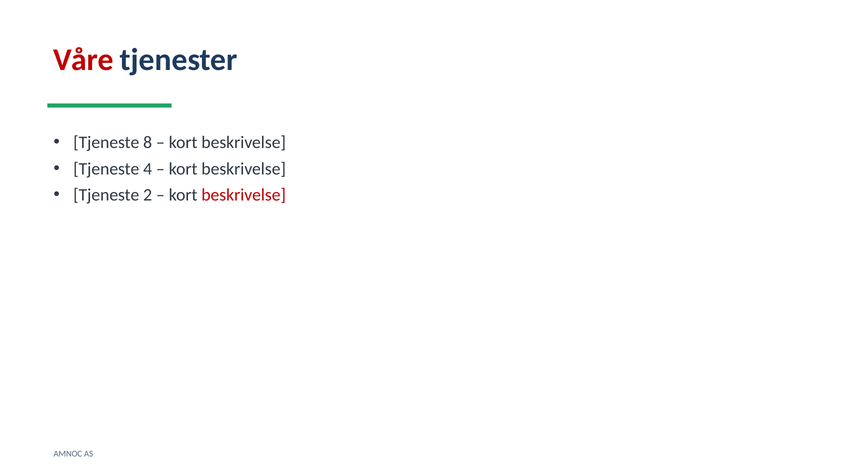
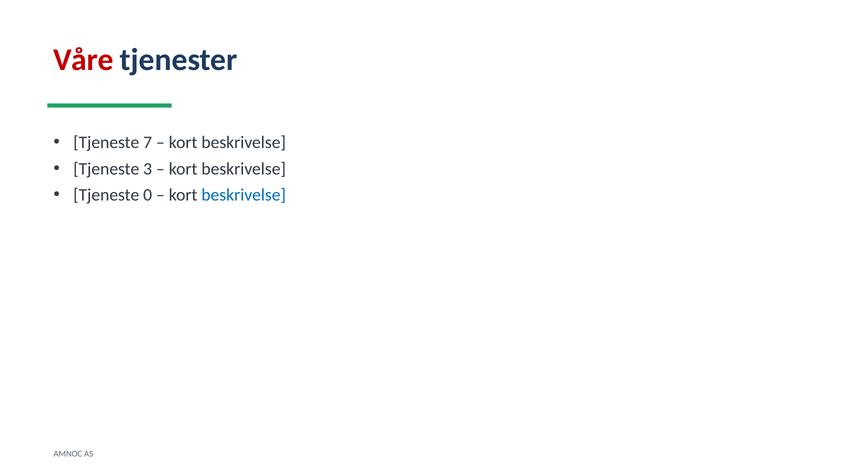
8: 8 -> 7
4: 4 -> 3
2: 2 -> 0
beskrivelse at (244, 195) colour: red -> blue
